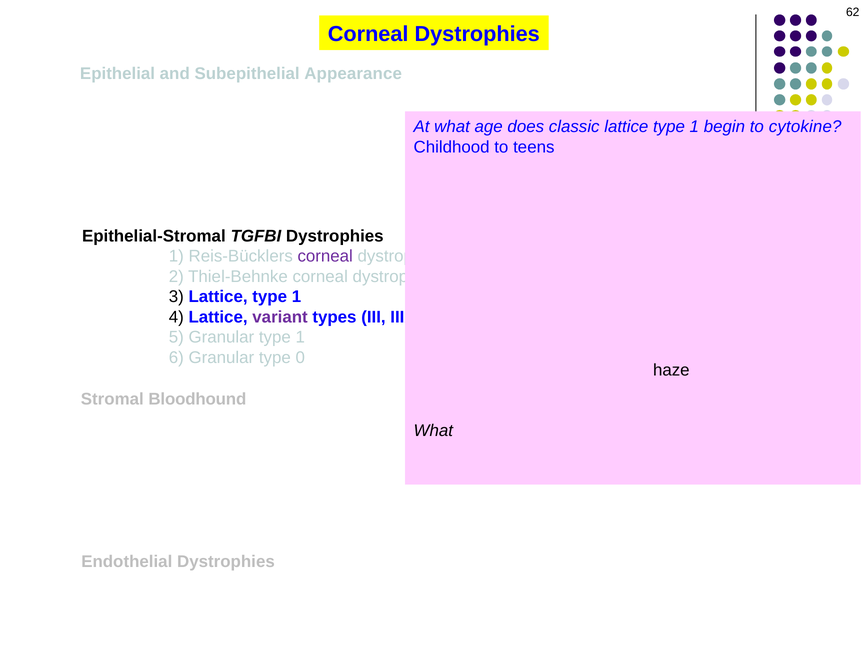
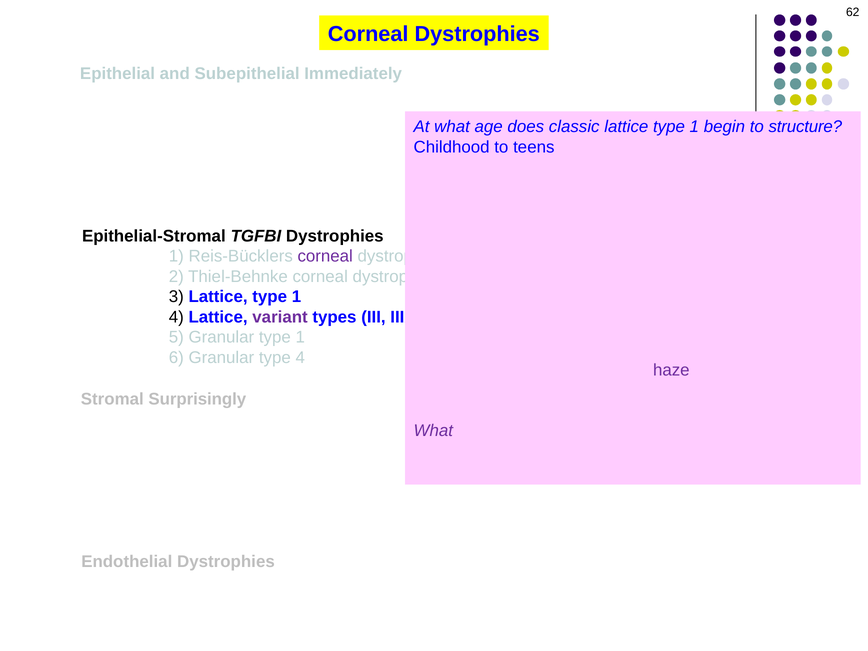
Appearance: Appearance -> Immediately
cytokine: cytokine -> structure
type 0: 0 -> 4
haze at (671, 370) colour: black -> purple
Bloodhound: Bloodhound -> Surprisingly
What at (433, 431) colour: black -> purple
